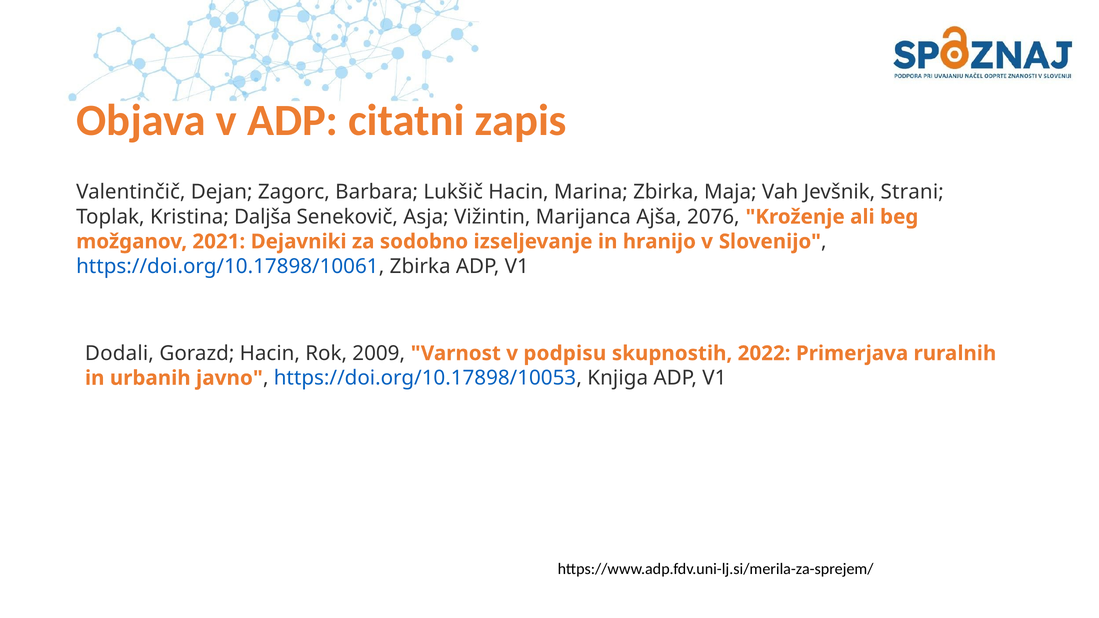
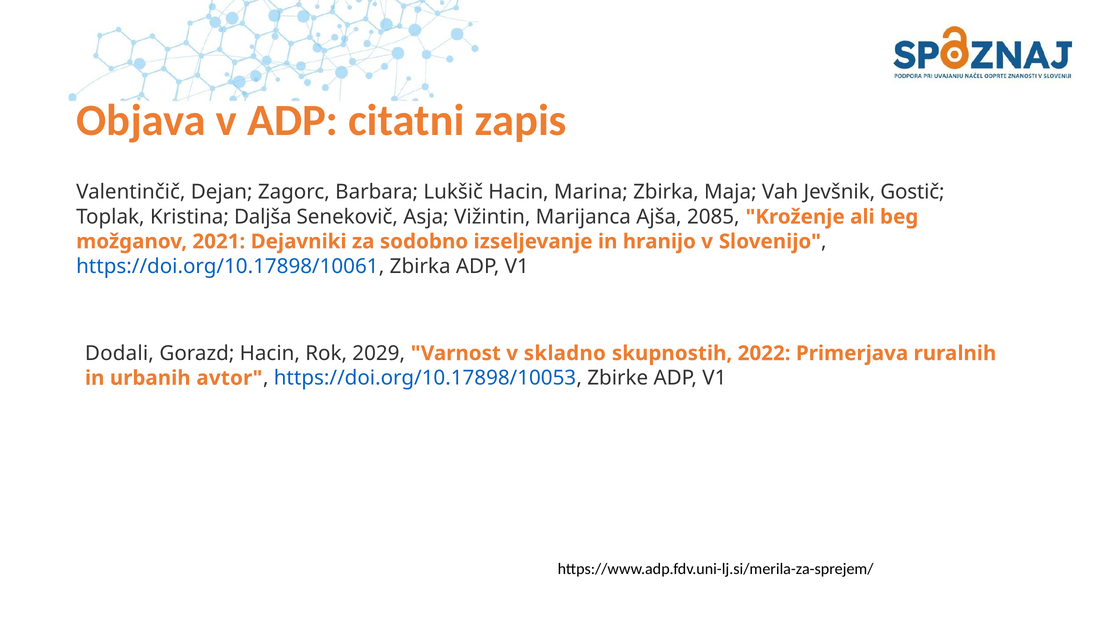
Strani: Strani -> Gostič
2076: 2076 -> 2085
2009: 2009 -> 2029
podpisu: podpisu -> skladno
javno: javno -> avtor
Knjiga: Knjiga -> Zbirke
